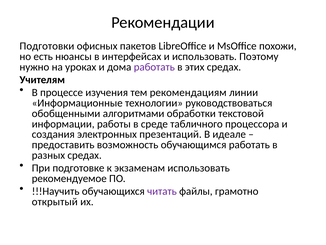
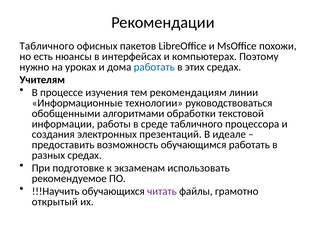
Подготовки at (47, 46): Подготовки -> Табличного
и использовать: использовать -> компьютерах
работать at (154, 67) colour: purple -> blue
